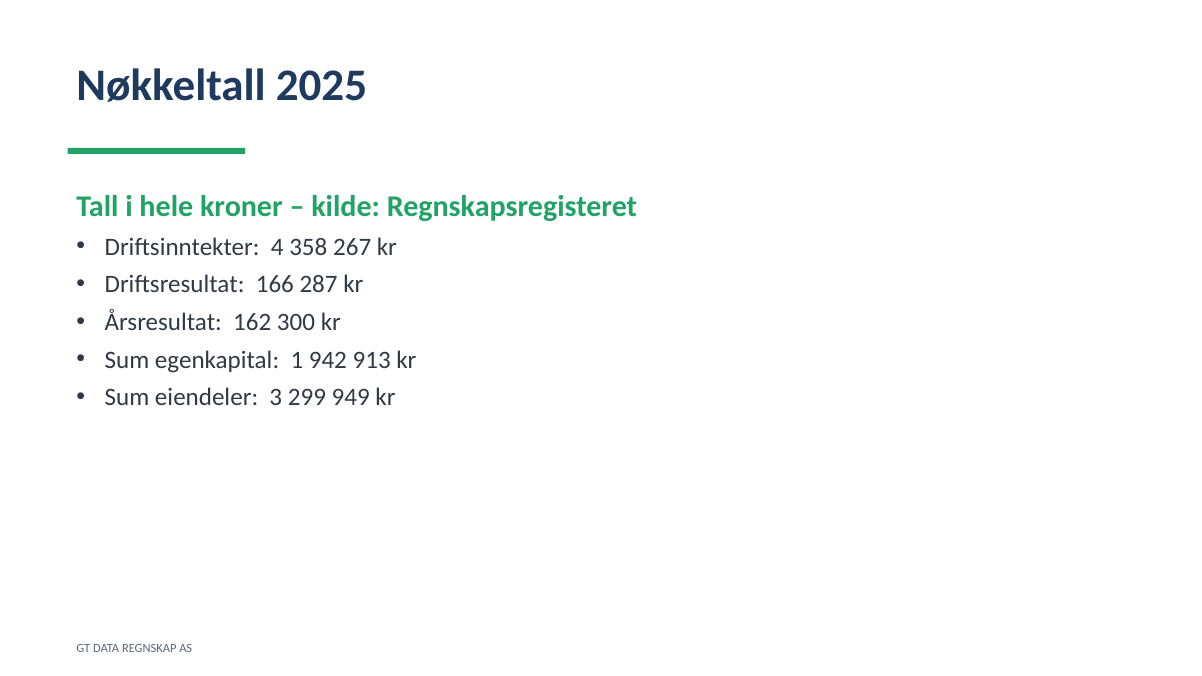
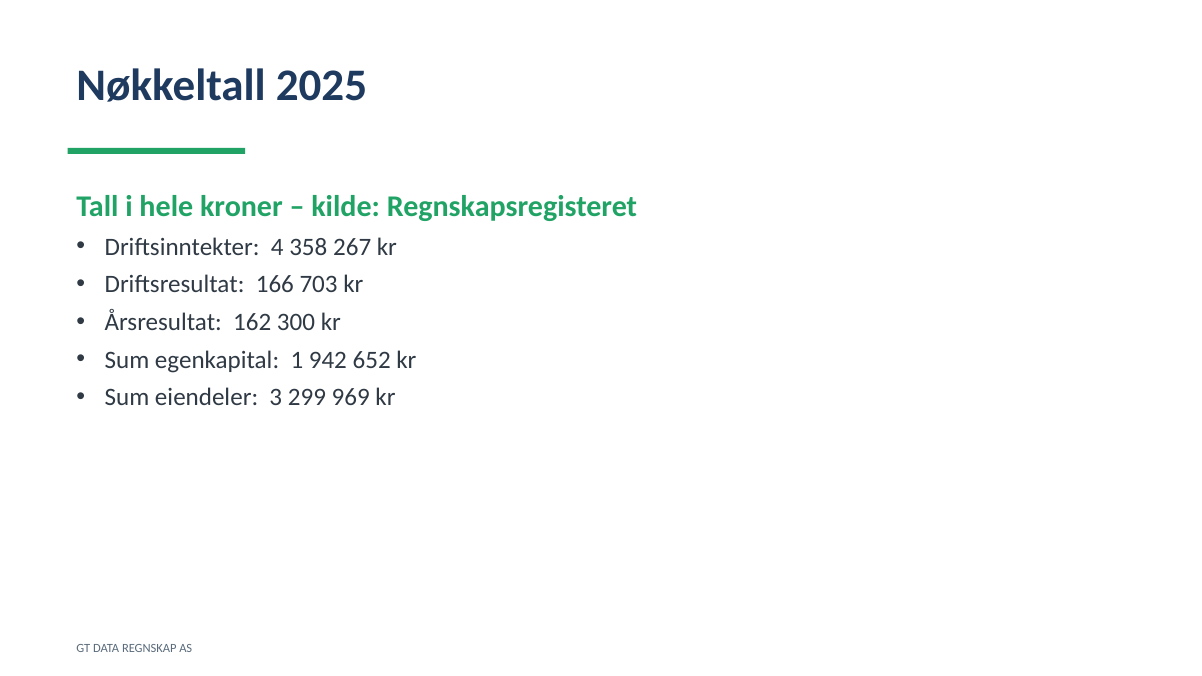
287: 287 -> 703
913: 913 -> 652
949: 949 -> 969
